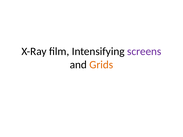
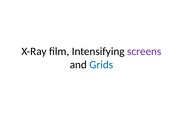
Grids colour: orange -> blue
